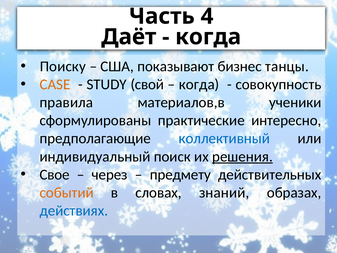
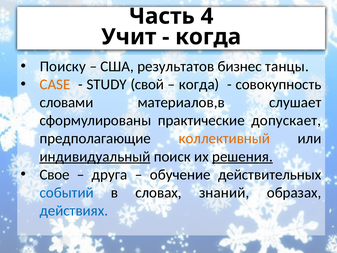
Даёт: Даёт -> Учит
показывают: показывают -> результатов
правила: правила -> словами
ученики: ученики -> слушает
интересно: интересно -> допускает
коллективный colour: blue -> orange
индивидуальный underline: none -> present
через: через -> друга
предмету: предмету -> обучение
событий colour: orange -> blue
